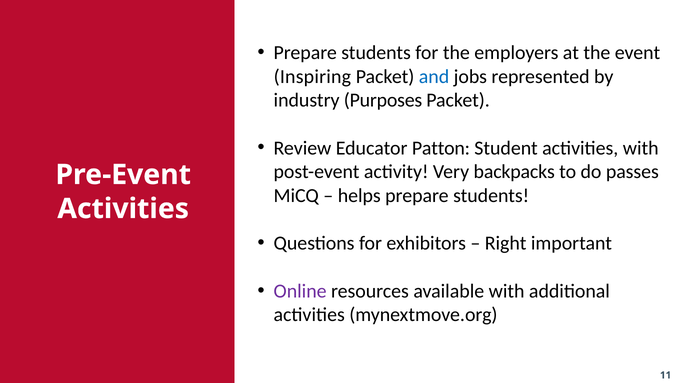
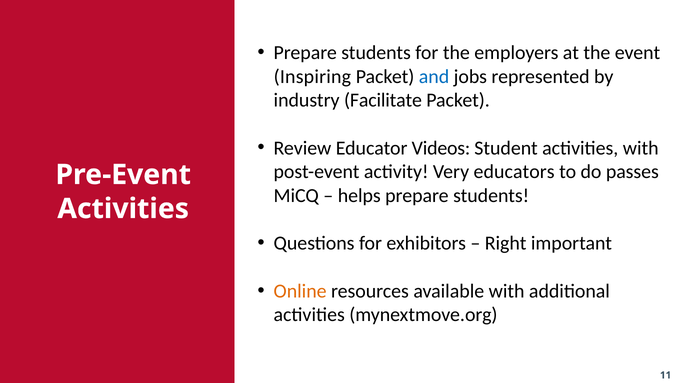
Purposes: Purposes -> Facilitate
Patton: Patton -> Videos
backpacks: backpacks -> educators
Online colour: purple -> orange
